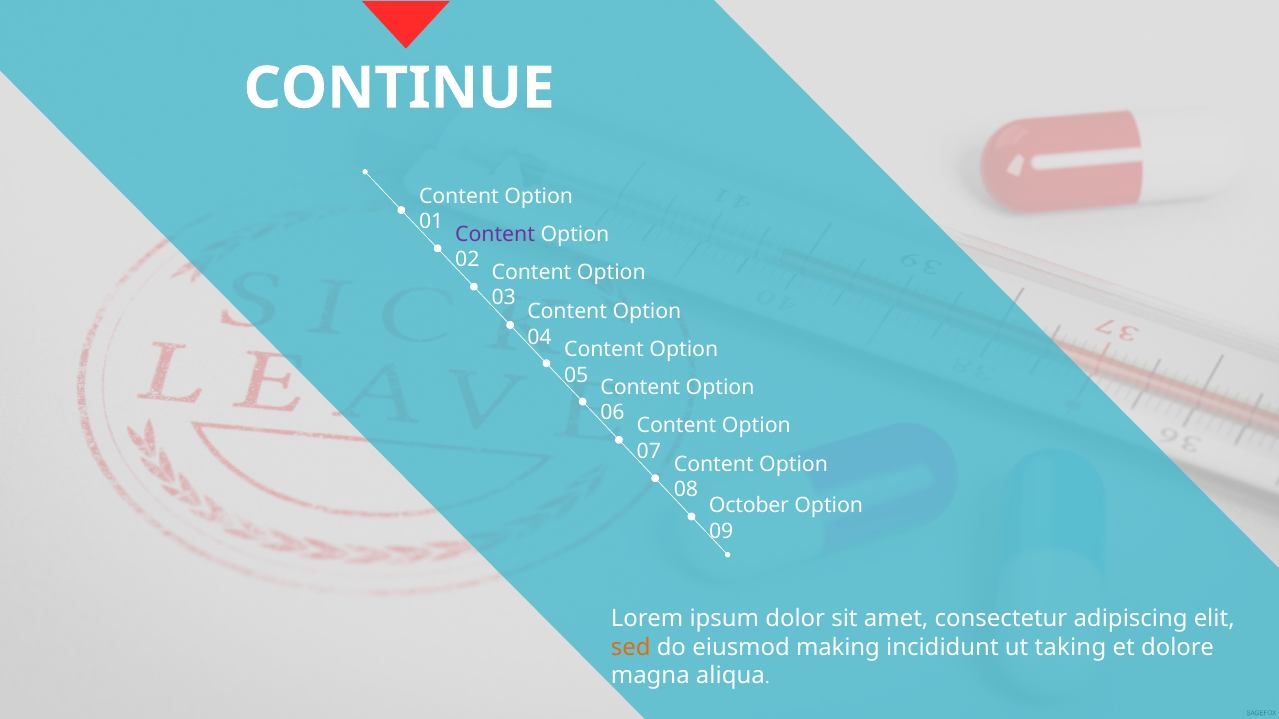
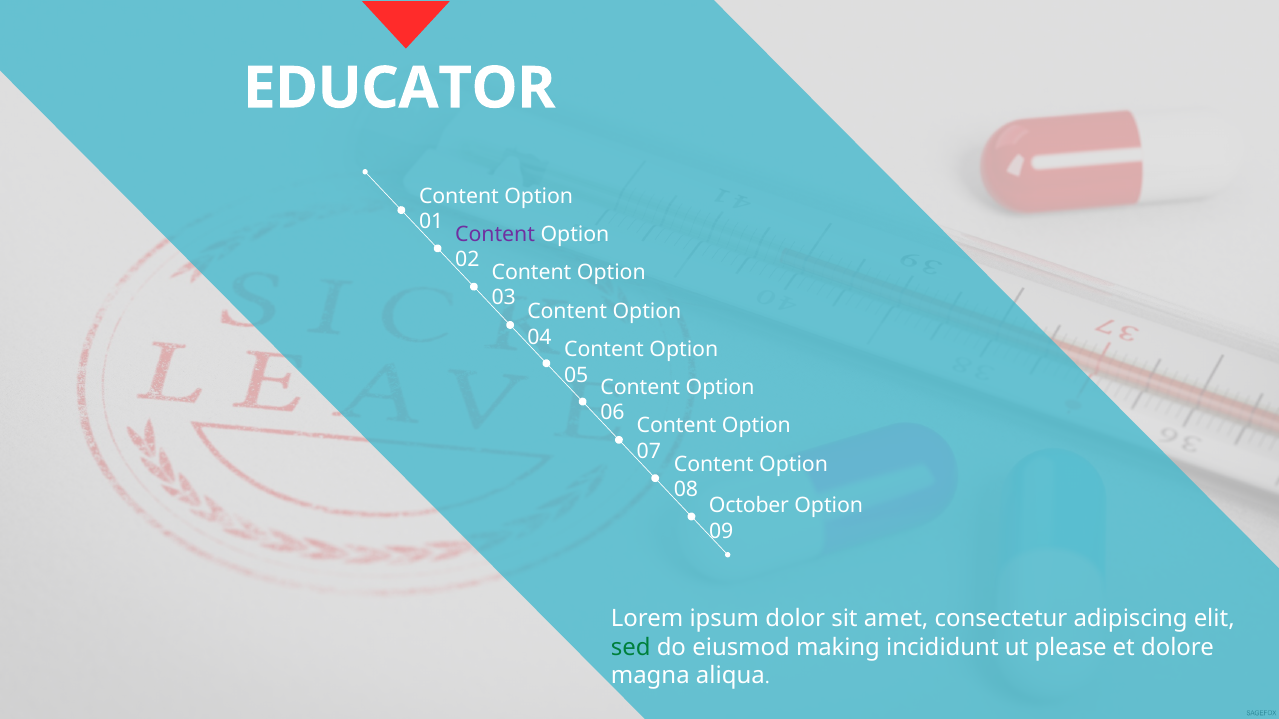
CONTINUE: CONTINUE -> EDUCATOR
sed colour: orange -> green
taking: taking -> please
